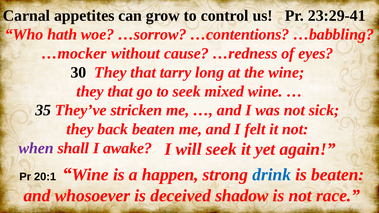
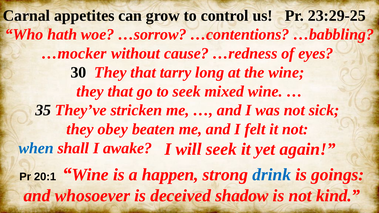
23:29-41: 23:29-41 -> 23:29-25
back: back -> obey
when colour: purple -> blue
is beaten: beaten -> goings
race: race -> kind
